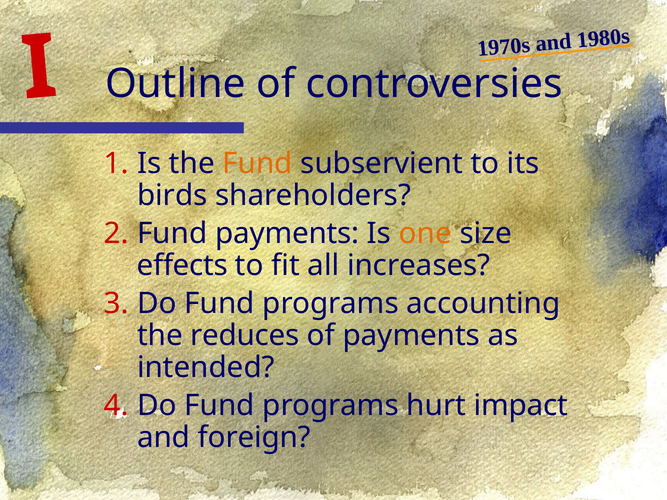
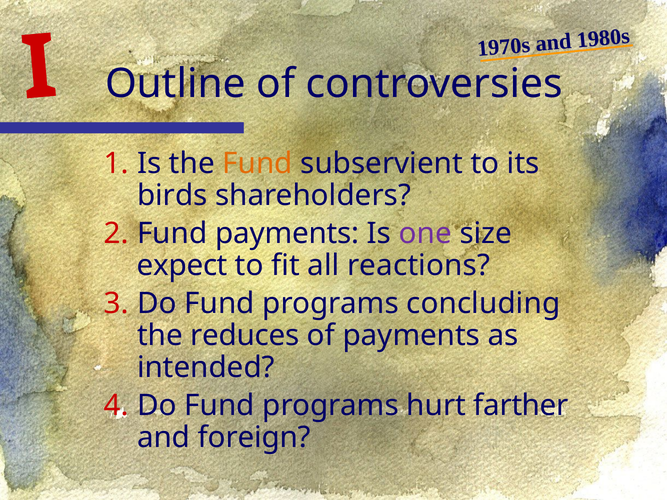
one colour: orange -> purple
effects: effects -> expect
increases: increases -> reactions
accounting: accounting -> concluding
impact: impact -> farther
